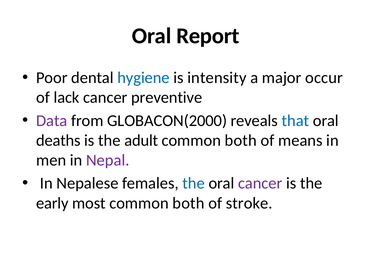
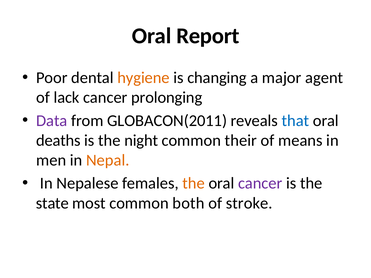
hygiene colour: blue -> orange
intensity: intensity -> changing
occur: occur -> agent
preventive: preventive -> prolonging
GLOBACON(2000: GLOBACON(2000 -> GLOBACON(2011
adult: adult -> night
both at (241, 141): both -> their
Nepal colour: purple -> orange
the at (194, 183) colour: blue -> orange
early: early -> state
